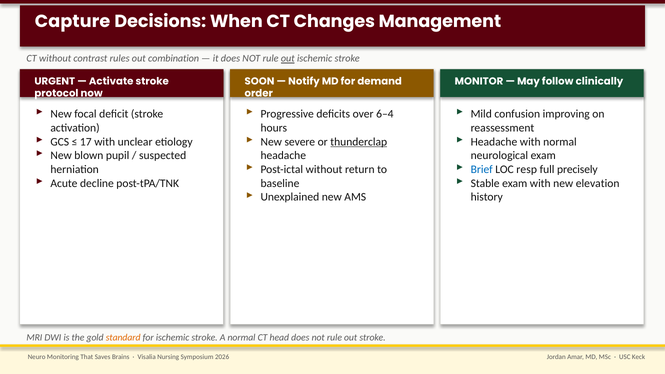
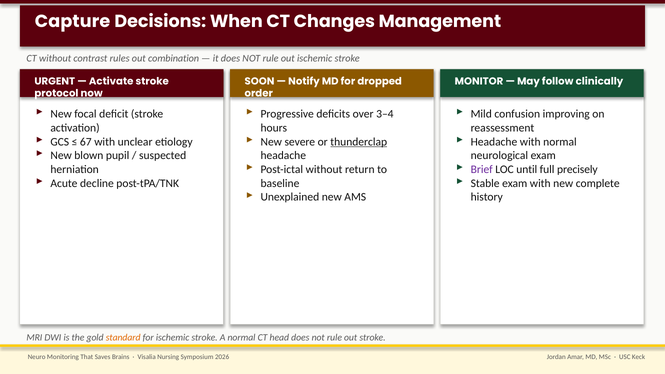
out at (288, 59) underline: present -> none
demand: demand -> dropped
6–4: 6–4 -> 3–4
17: 17 -> 67
Brief colour: blue -> purple
resp: resp -> until
elevation: elevation -> complete
